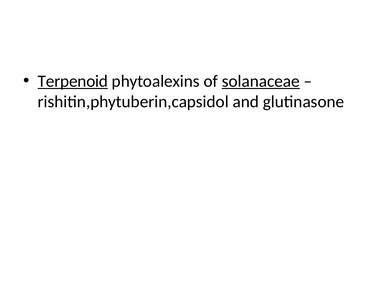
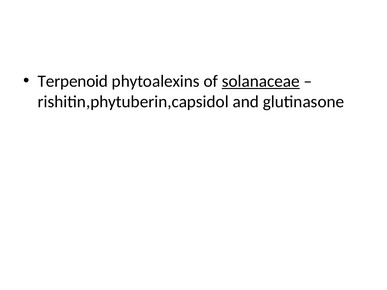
Terpenoid underline: present -> none
